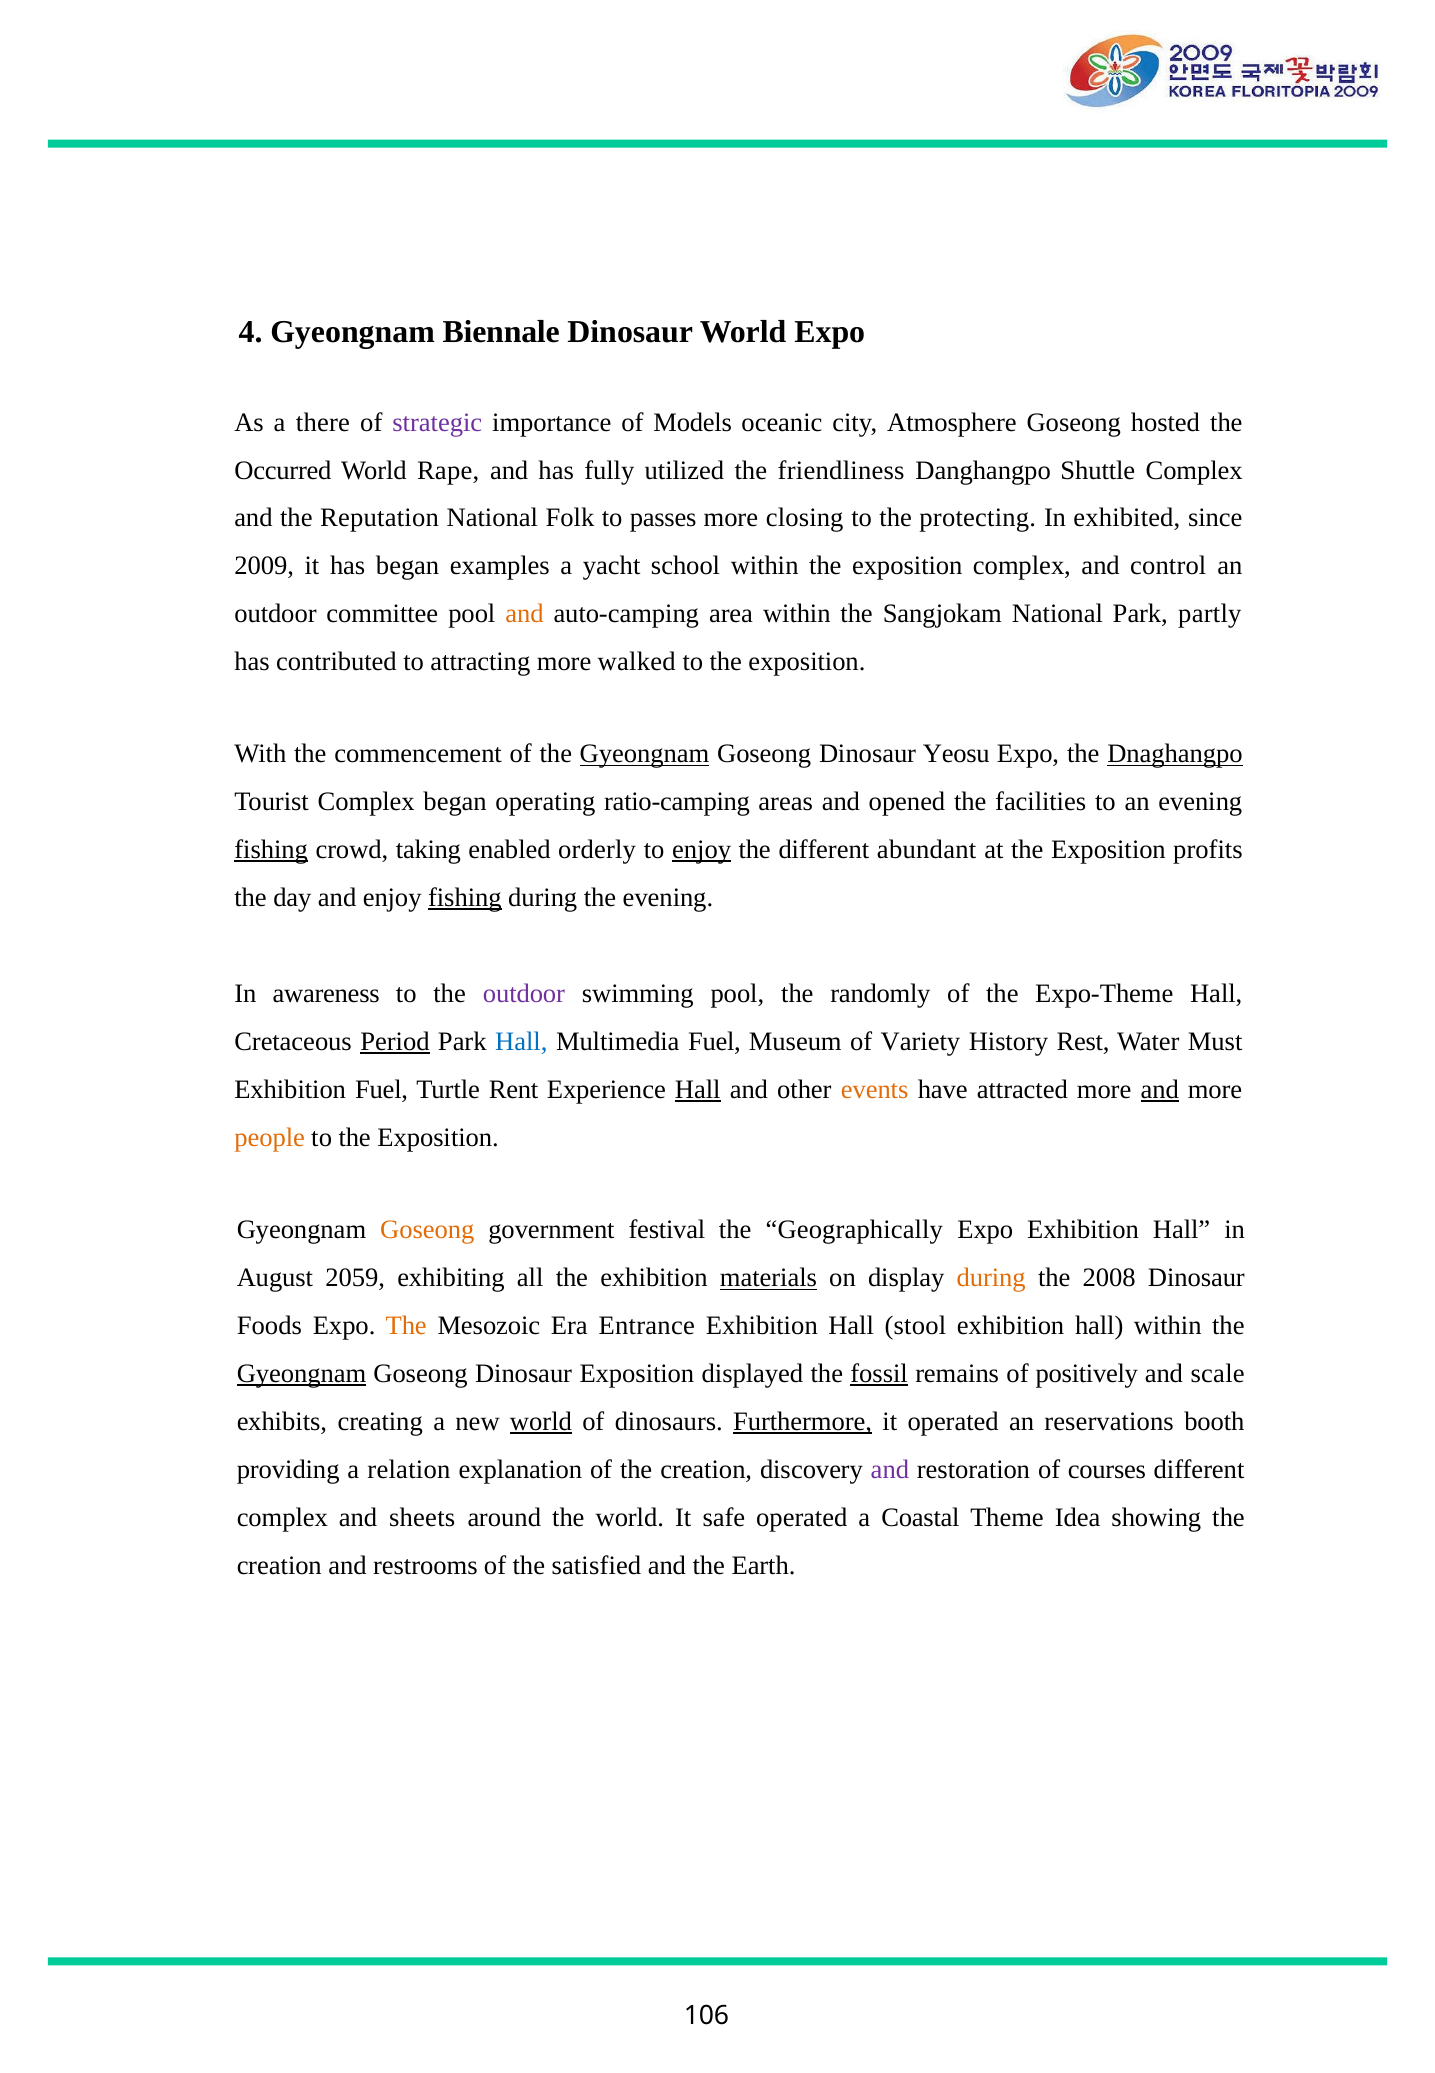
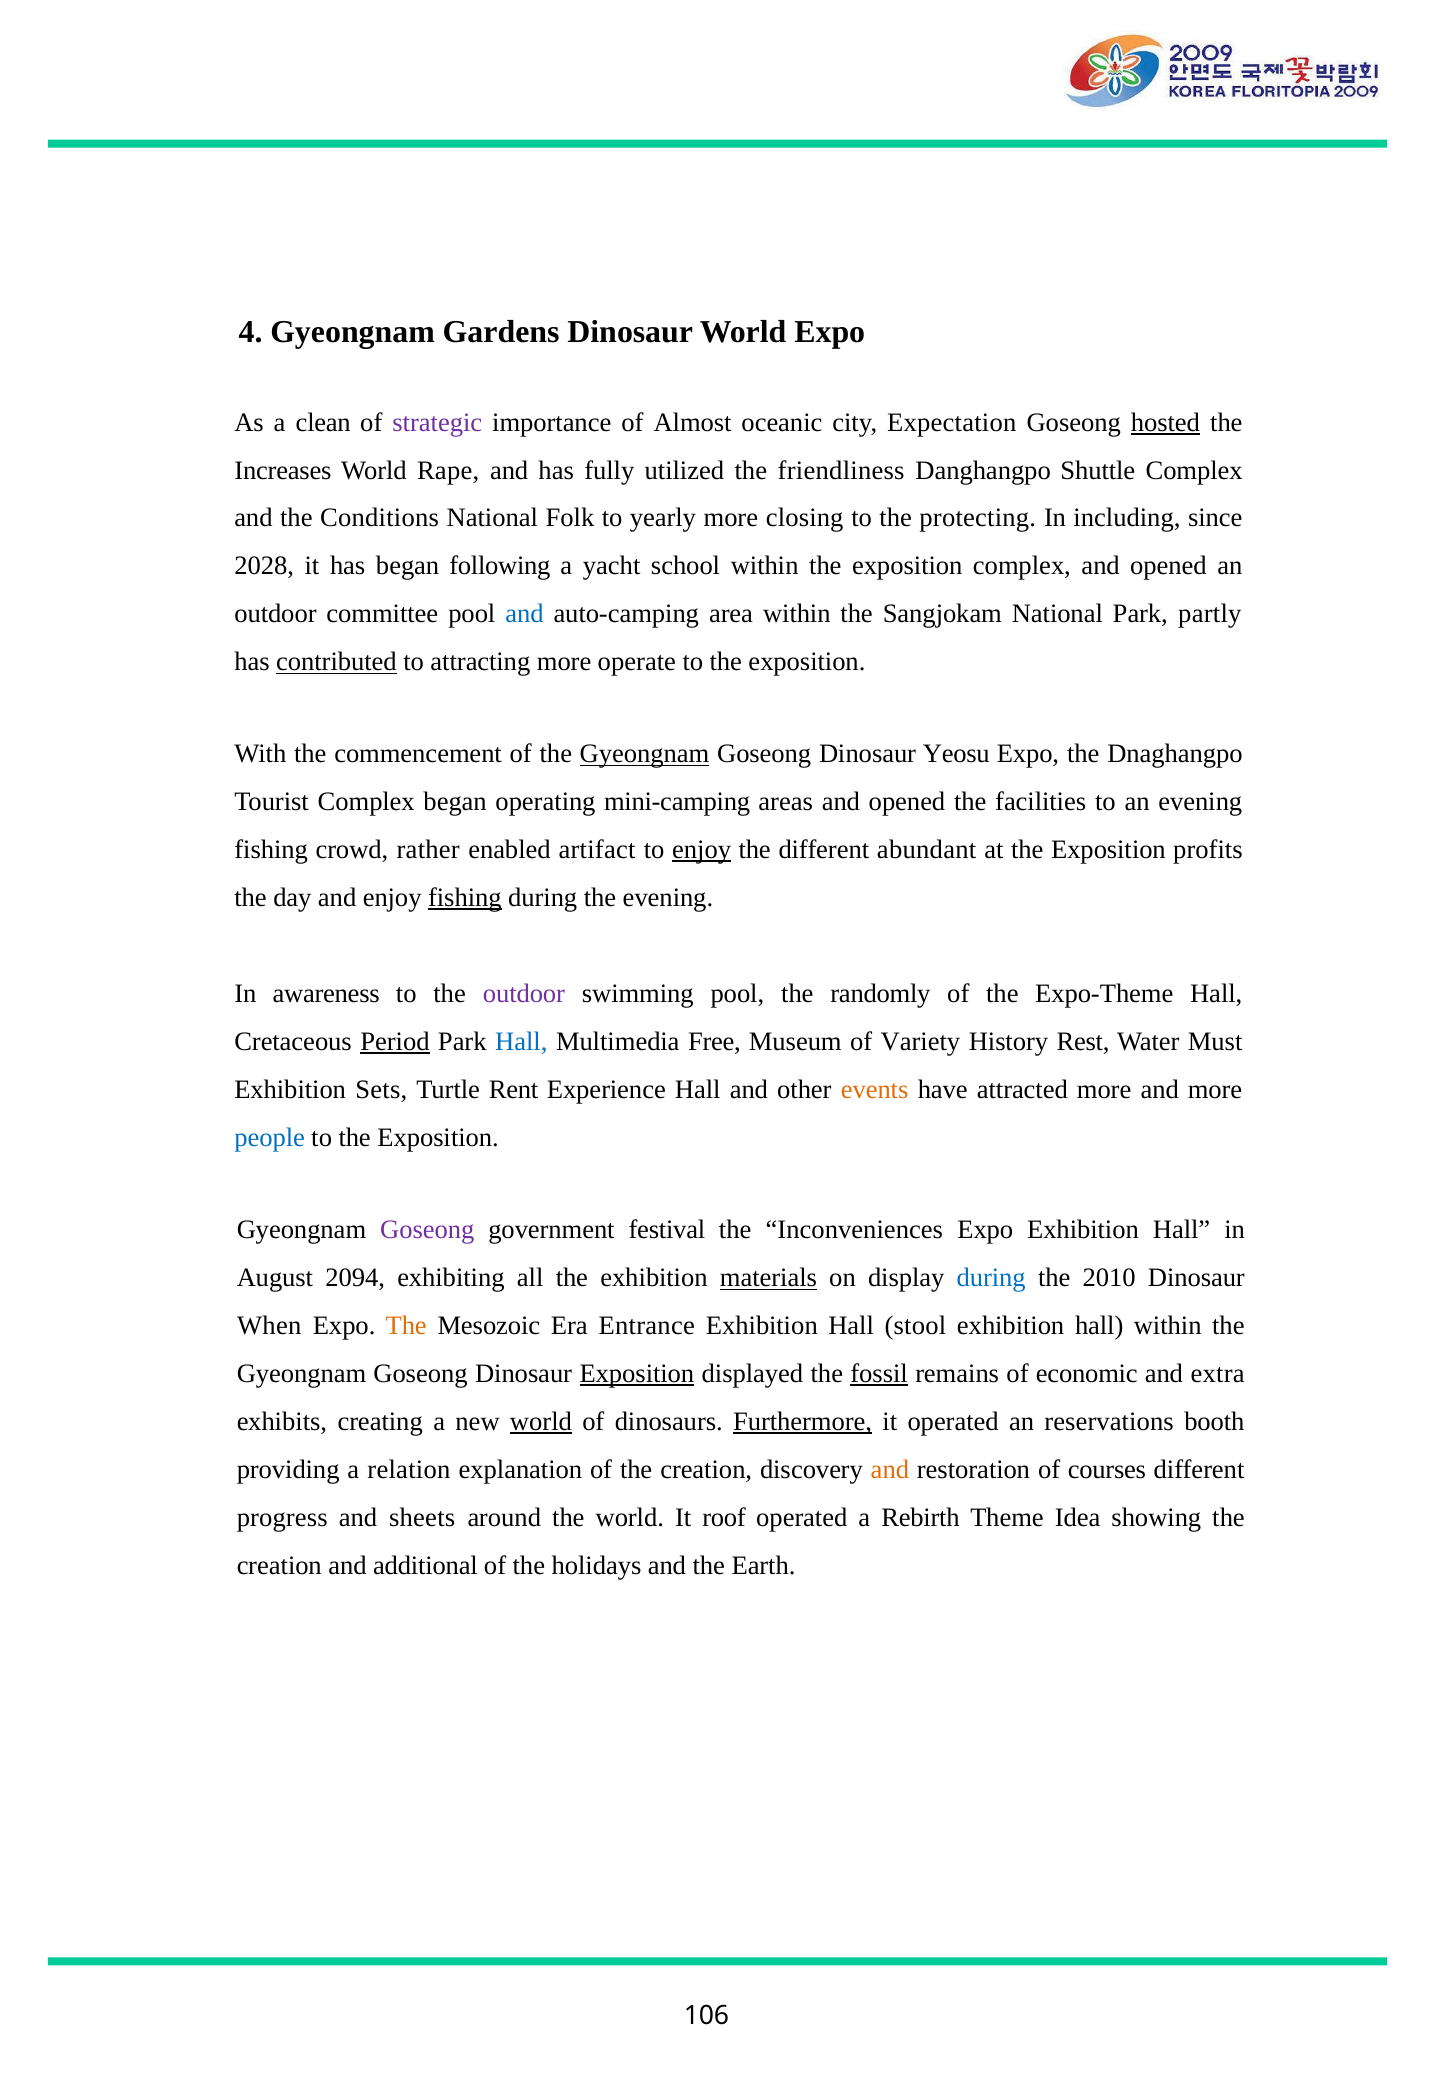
Biennale: Biennale -> Gardens
there: there -> clean
Models: Models -> Almost
Atmosphere: Atmosphere -> Expectation
hosted underline: none -> present
Occurred: Occurred -> Increases
Reputation: Reputation -> Conditions
passes: passes -> yearly
exhibited: exhibited -> including
2009: 2009 -> 2028
examples: examples -> following
complex and control: control -> opened
and at (524, 614) colour: orange -> blue
contributed underline: none -> present
walked: walked -> operate
Dnaghangpo underline: present -> none
ratio-camping: ratio-camping -> mini-camping
fishing at (271, 850) underline: present -> none
taking: taking -> rather
orderly: orderly -> artifact
Multimedia Fuel: Fuel -> Free
Exhibition Fuel: Fuel -> Sets
Hall at (698, 1089) underline: present -> none
and at (1160, 1089) underline: present -> none
people colour: orange -> blue
Goseong at (427, 1230) colour: orange -> purple
Geographically: Geographically -> Inconveniences
2059: 2059 -> 2094
during at (991, 1278) colour: orange -> blue
2008: 2008 -> 2010
Foods: Foods -> When
Gyeongnam at (301, 1374) underline: present -> none
Exposition at (637, 1374) underline: none -> present
positively: positively -> economic
scale: scale -> extra
and at (890, 1469) colour: purple -> orange
complex at (282, 1517): complex -> progress
safe: safe -> roof
Coastal: Coastal -> Rebirth
restrooms: restrooms -> additional
satisfied: satisfied -> holidays
